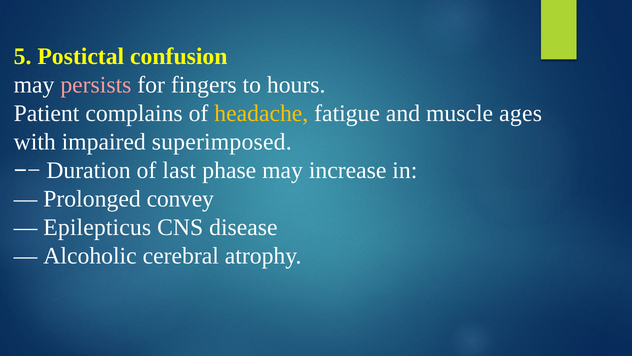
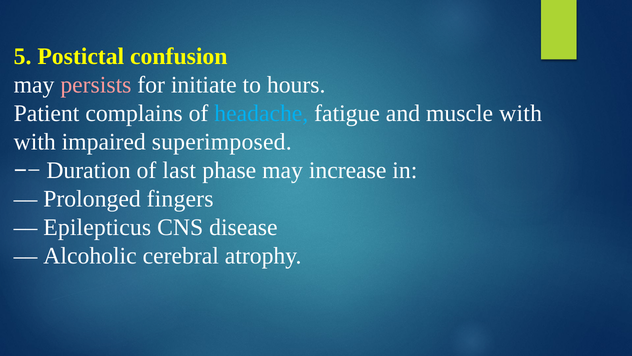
fingers: fingers -> initiate
headache colour: yellow -> light blue
muscle ages: ages -> with
convey: convey -> fingers
